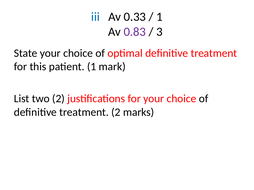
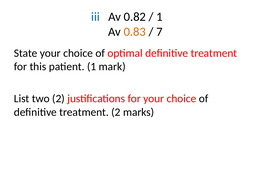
0.33: 0.33 -> 0.82
0.83 colour: purple -> orange
3: 3 -> 7
